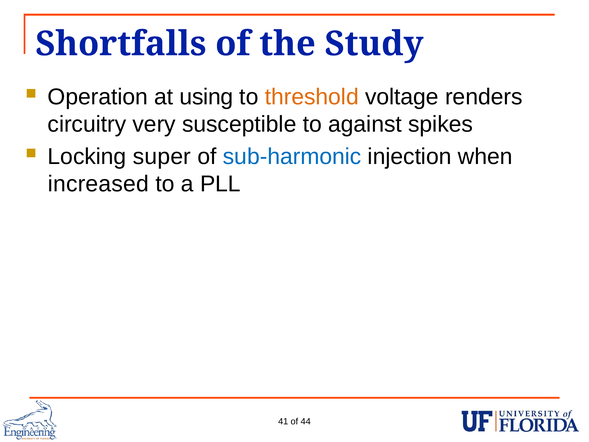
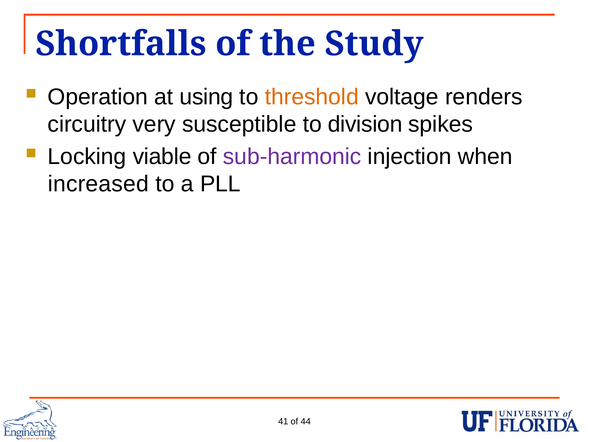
against: against -> division
super: super -> viable
sub-harmonic colour: blue -> purple
